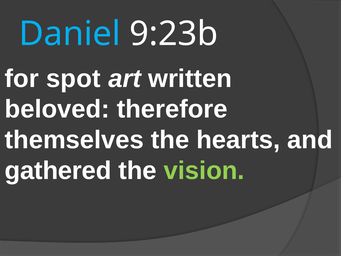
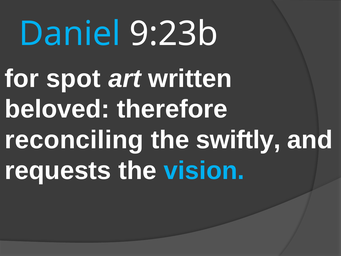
themselves: themselves -> reconciling
hearts: hearts -> swiftly
gathered: gathered -> requests
vision colour: light green -> light blue
